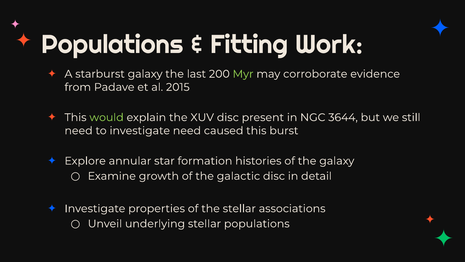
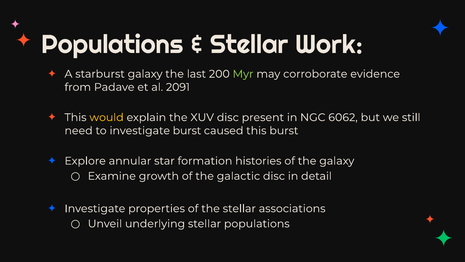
Fitting at (249, 45): Fitting -> Stellar
2015: 2015 -> 2091
would colour: light green -> yellow
3644: 3644 -> 6062
investigate need: need -> burst
